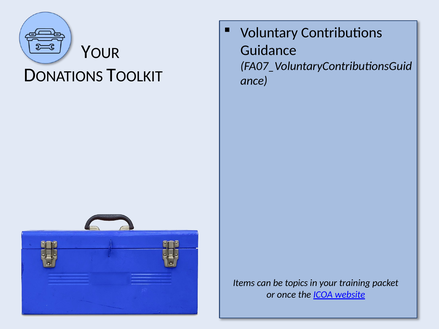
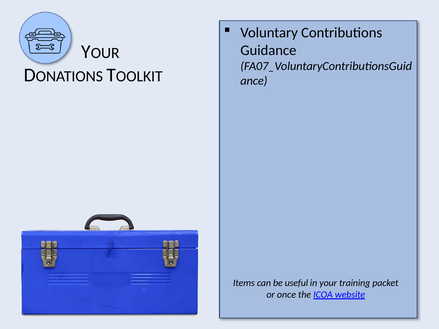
topics: topics -> useful
